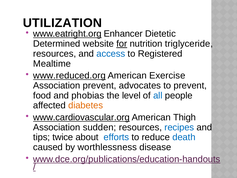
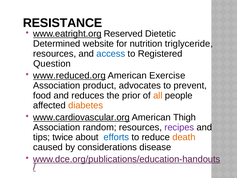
UTILIZATION: UTILIZATION -> RESISTANCE
Enhancer: Enhancer -> Reserved
for underline: present -> none
Mealtime: Mealtime -> Question
Association prevent: prevent -> product
phobias: phobias -> reduces
level: level -> prior
all colour: blue -> orange
sudden: sudden -> random
recipes colour: blue -> purple
death colour: blue -> orange
worthlessness: worthlessness -> considerations
